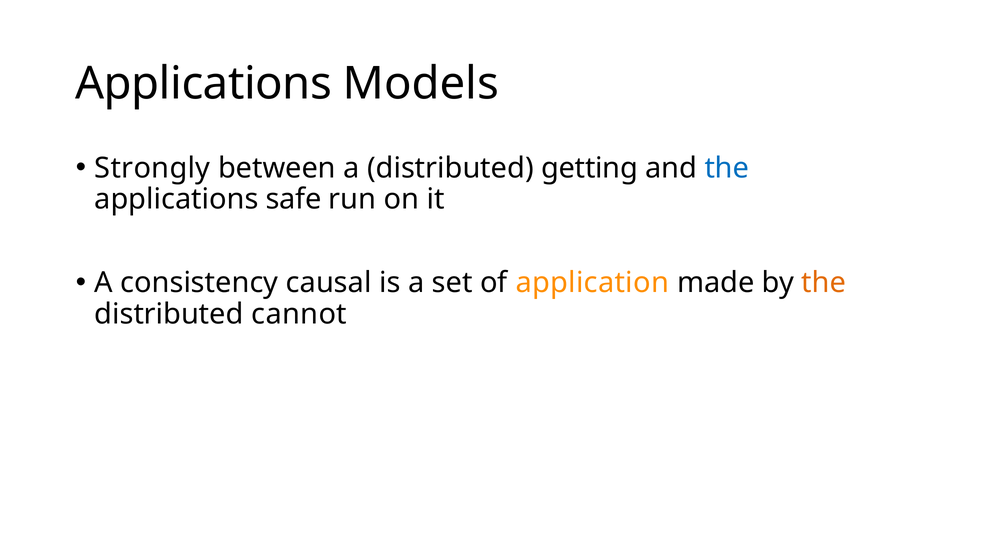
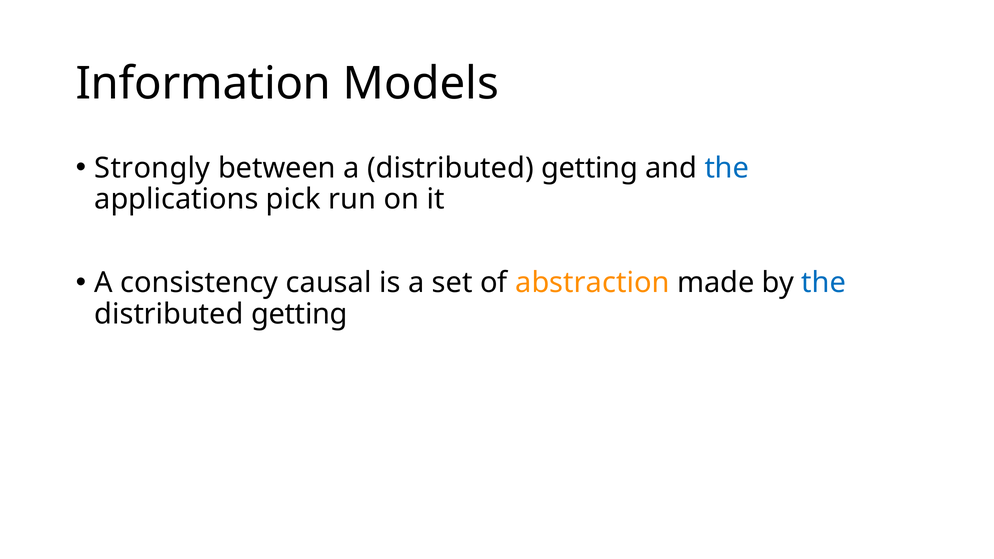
Applications at (204, 83): Applications -> Information
safe: safe -> pick
application: application -> abstraction
the at (824, 283) colour: orange -> blue
cannot at (299, 314): cannot -> getting
